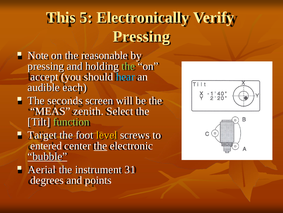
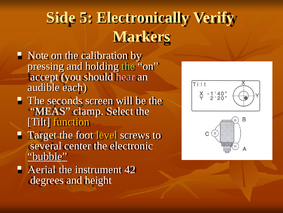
This: This -> Side
Pressing at (141, 36): Pressing -> Markers
reasonable: reasonable -> calibration
hear colour: light blue -> pink
zenith: zenith -> clamp
function colour: light green -> yellow
entered: entered -> several
the at (100, 145) underline: present -> none
31: 31 -> 42
points: points -> height
